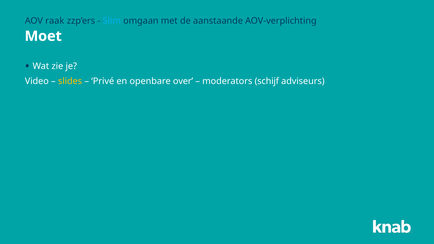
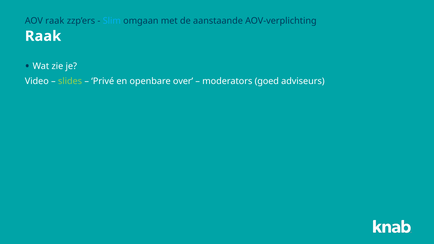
Moet at (43, 36): Moet -> Raak
slides colour: yellow -> light green
schijf: schijf -> goed
